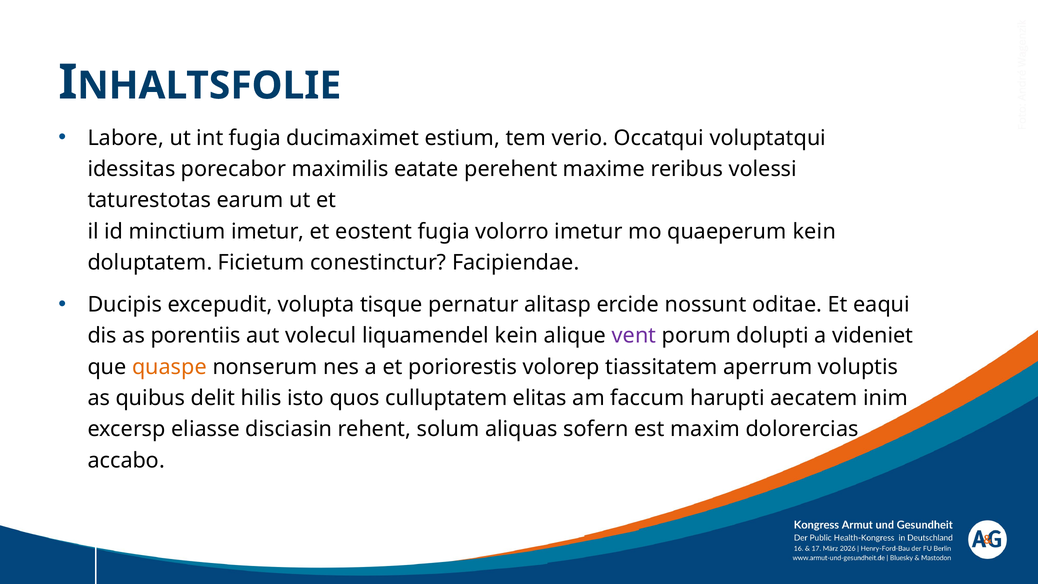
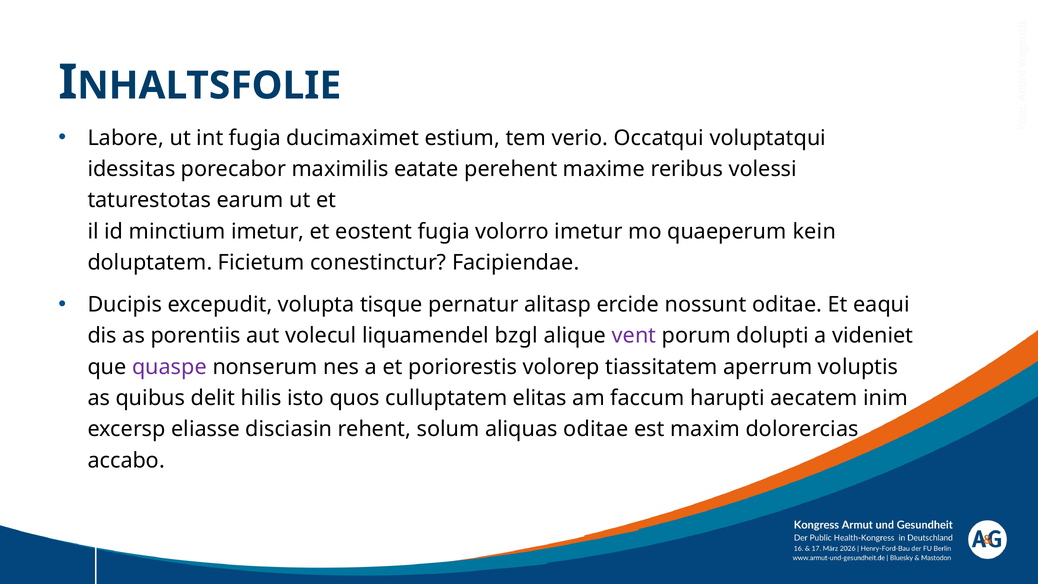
liquamendel kein: kein -> bzgl
quaspe colour: orange -> purple
aliquas sofern: sofern -> oditae
